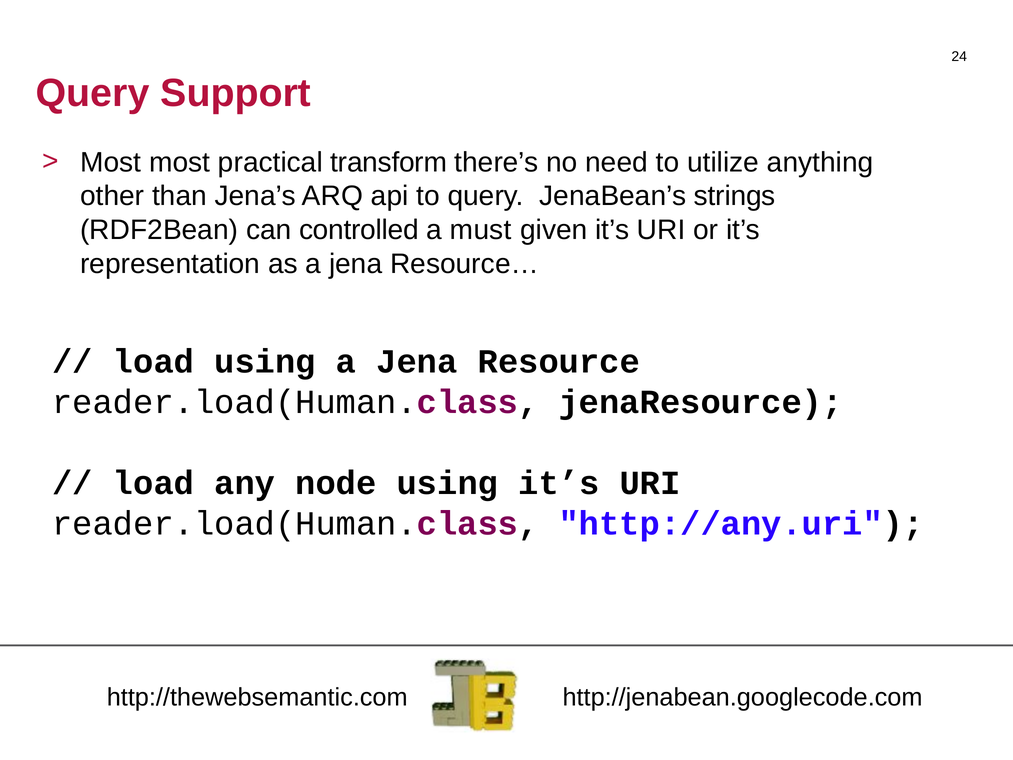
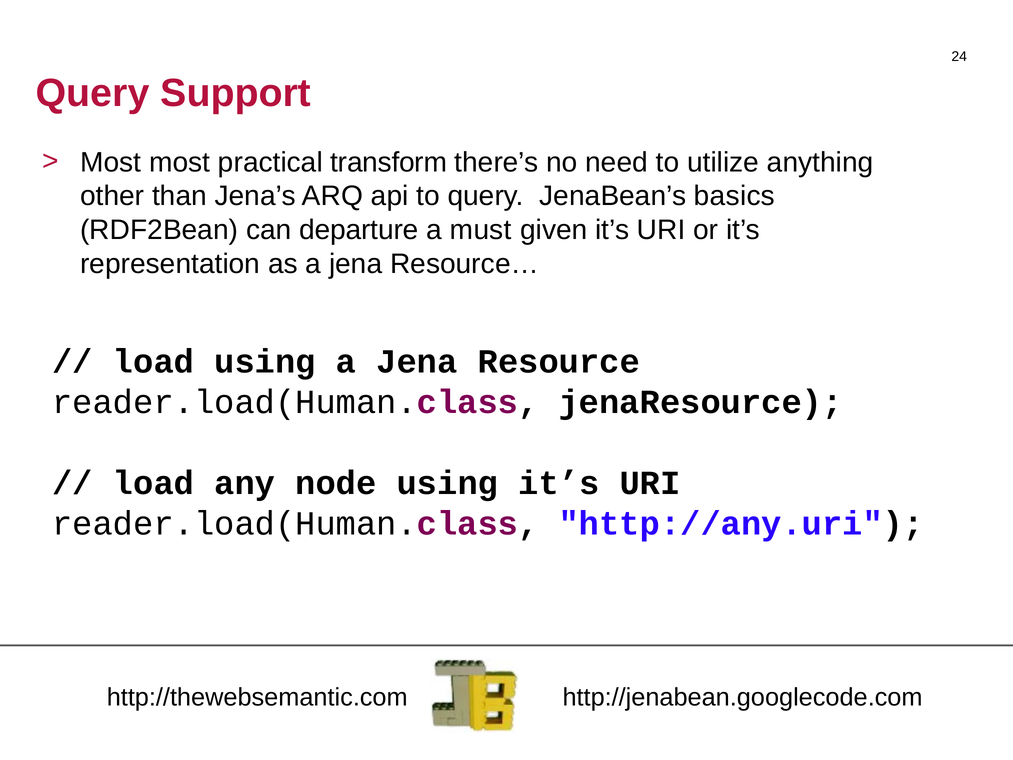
strings: strings -> basics
controlled: controlled -> departure
